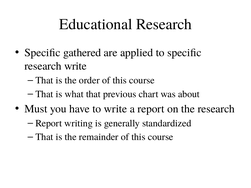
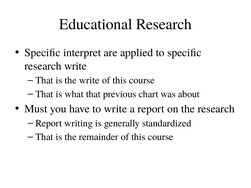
gathered: gathered -> interpret
the order: order -> write
